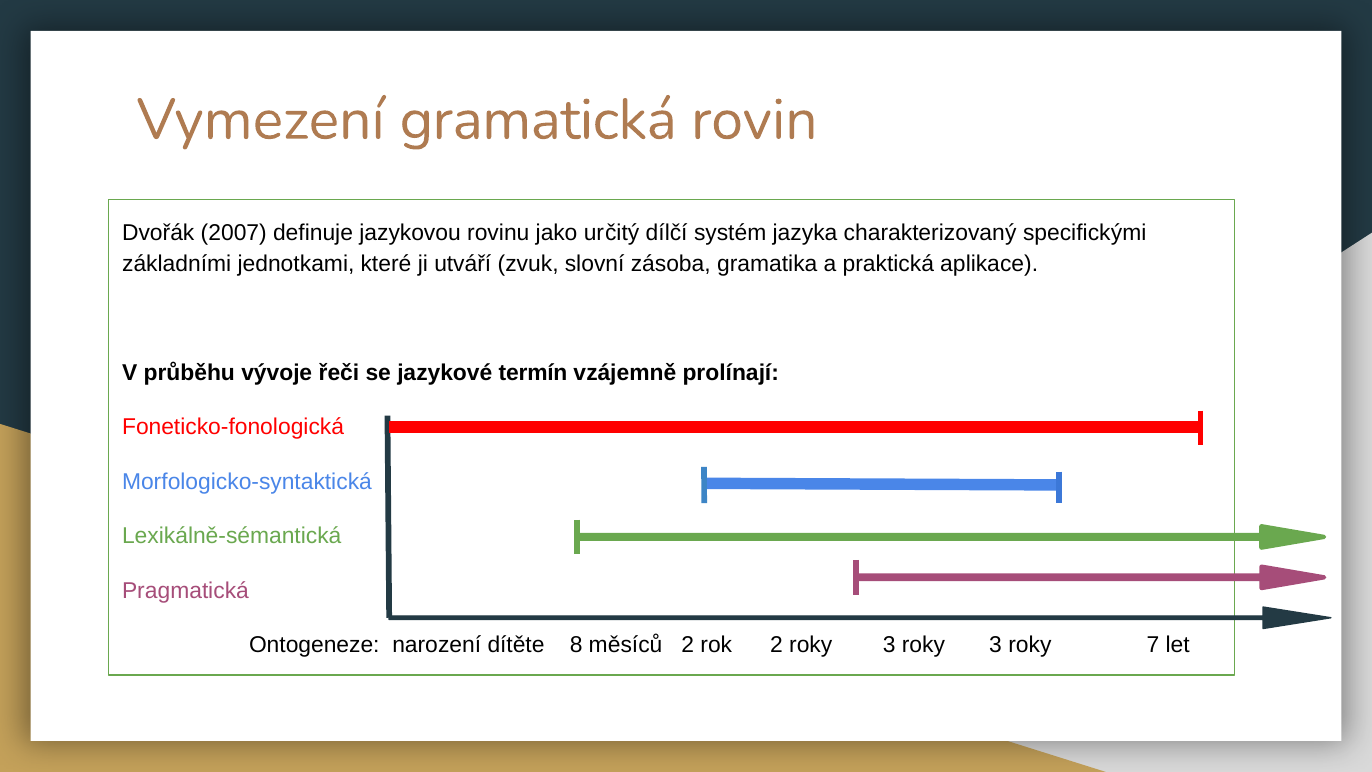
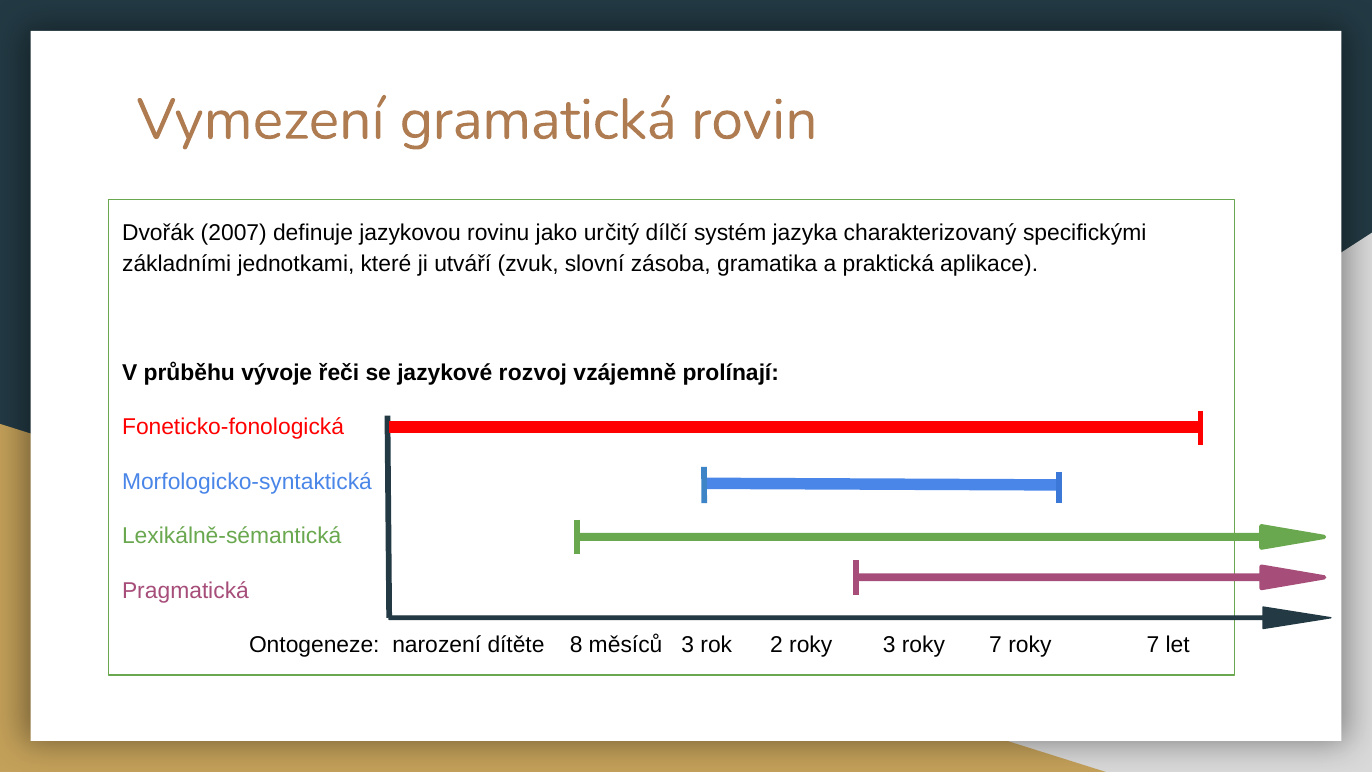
termín: termín -> rozvoj
měsíců 2: 2 -> 3
3 roky 3: 3 -> 7
